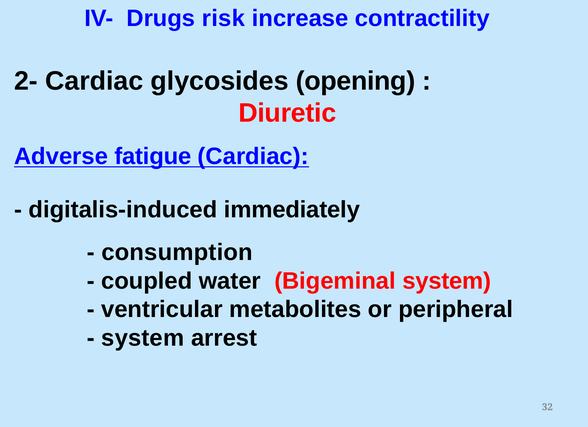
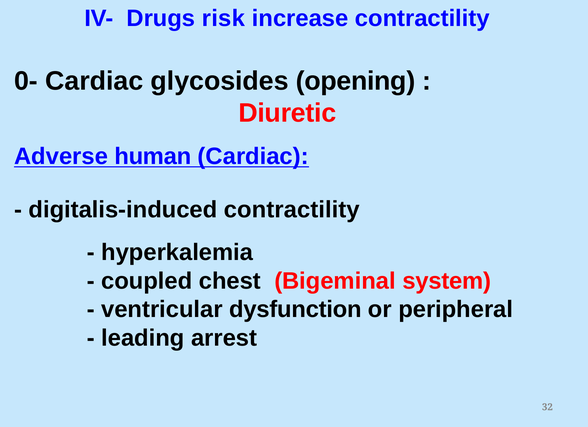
2-: 2- -> 0-
fatigue: fatigue -> human
digitalis-induced immediately: immediately -> contractility
consumption: consumption -> hyperkalemia
water: water -> chest
metabolites: metabolites -> dysfunction
system at (143, 338): system -> leading
